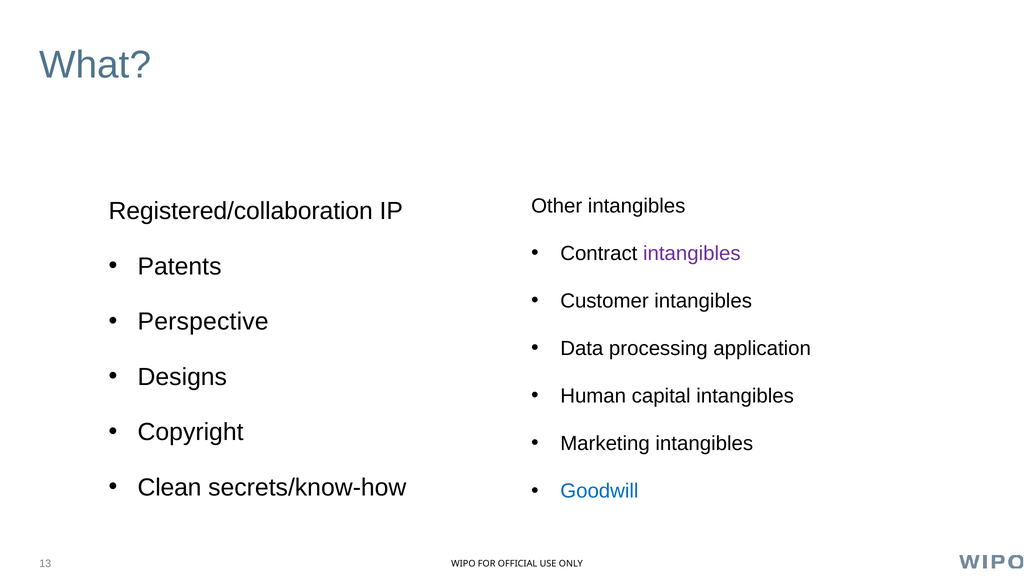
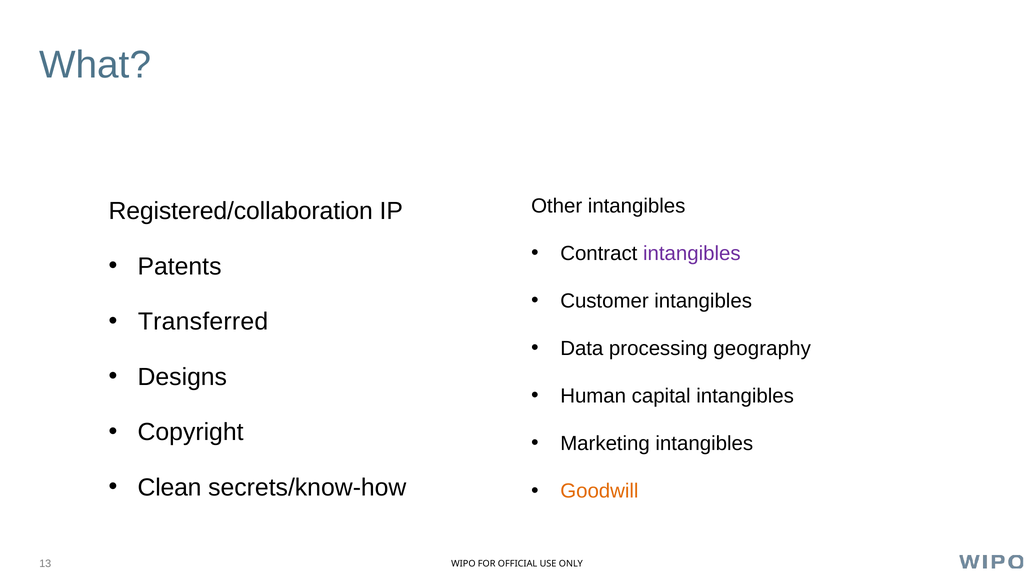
Perspective: Perspective -> Transferred
application: application -> geography
Goodwill colour: blue -> orange
